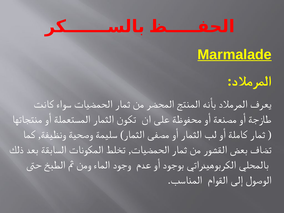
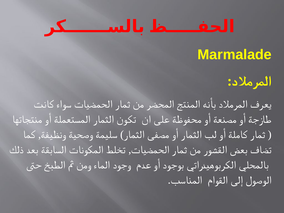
Marmalade underline: present -> none
